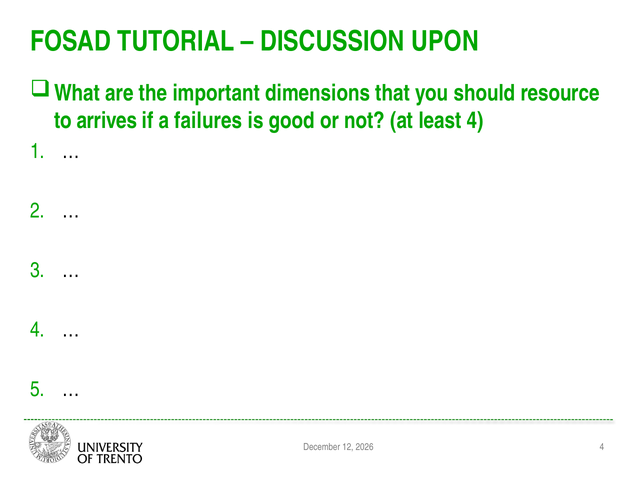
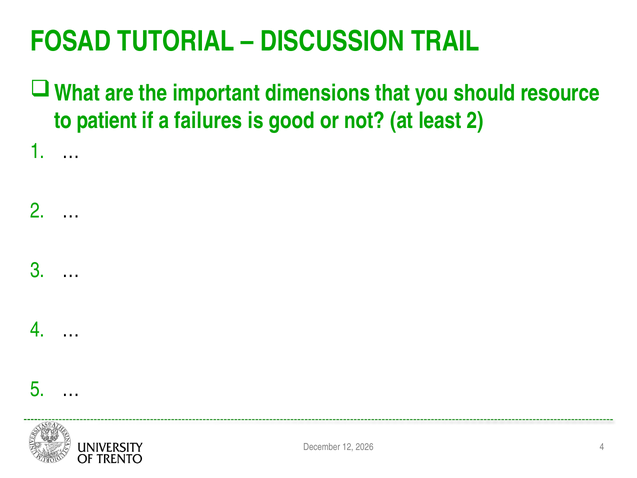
UPON: UPON -> TRAIL
arrives: arrives -> patient
least 4: 4 -> 2
